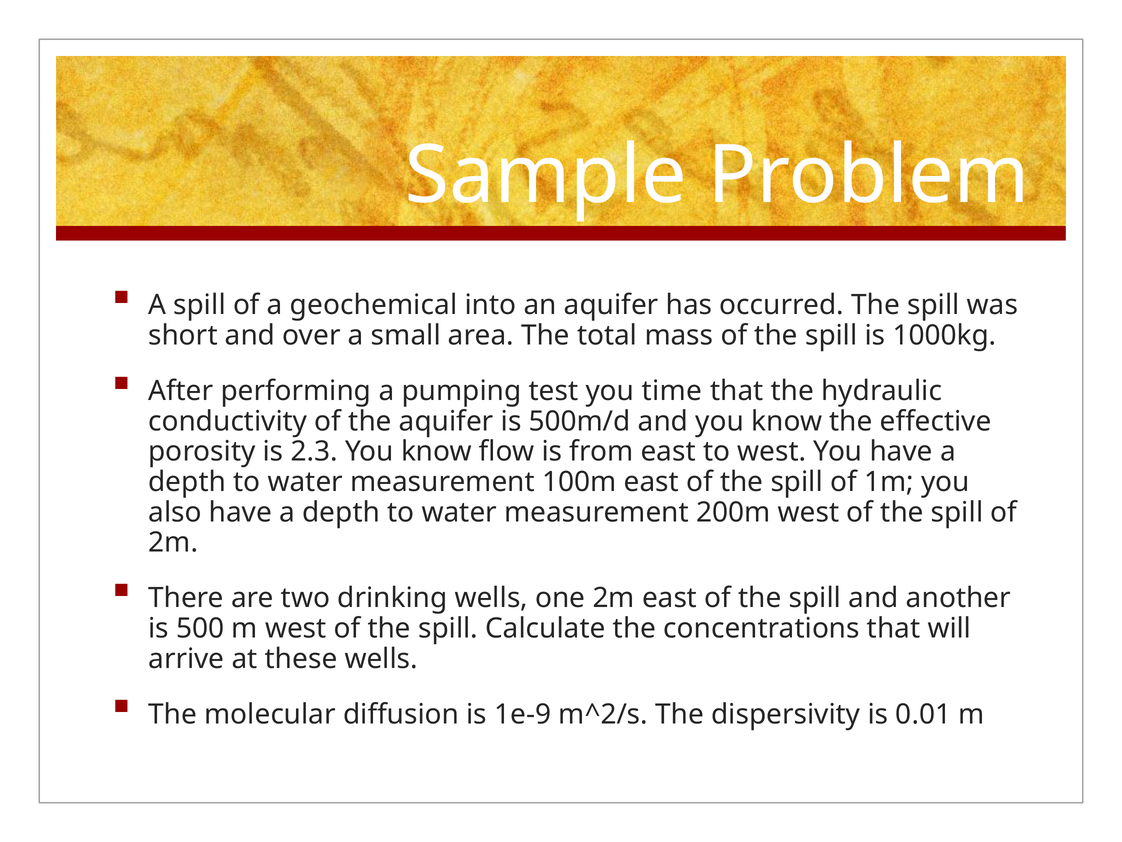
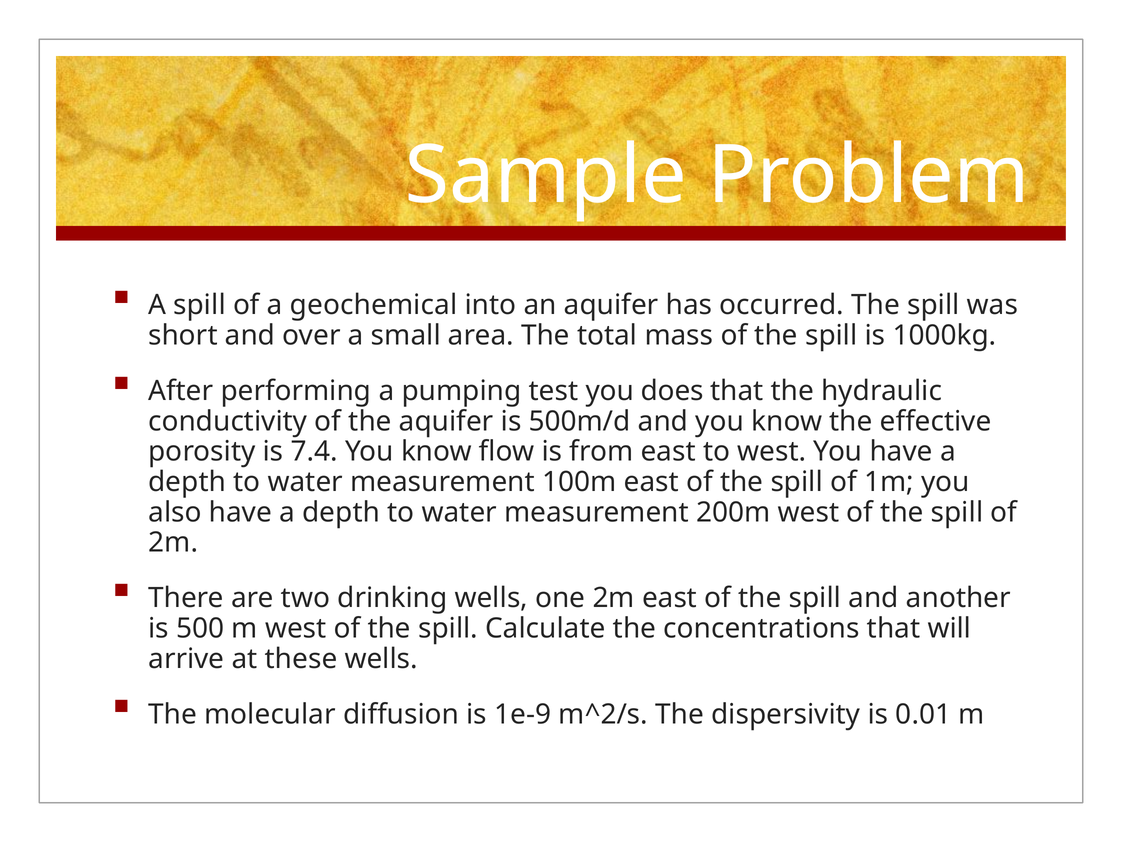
time: time -> does
2.3: 2.3 -> 7.4
